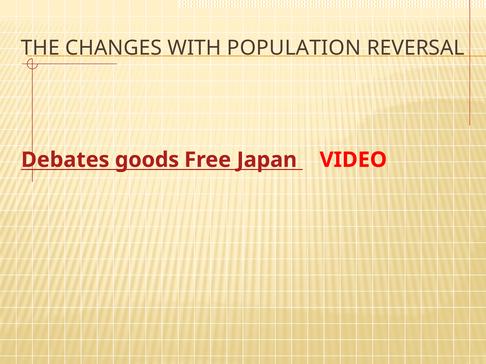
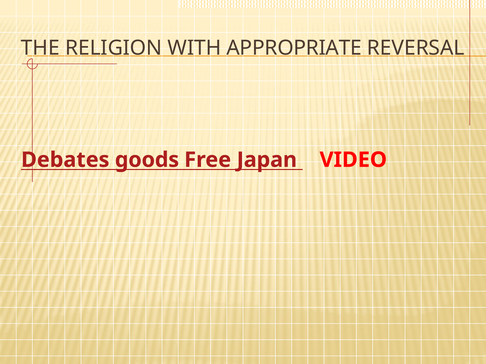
CHANGES: CHANGES -> RELIGION
POPULATION: POPULATION -> APPROPRIATE
